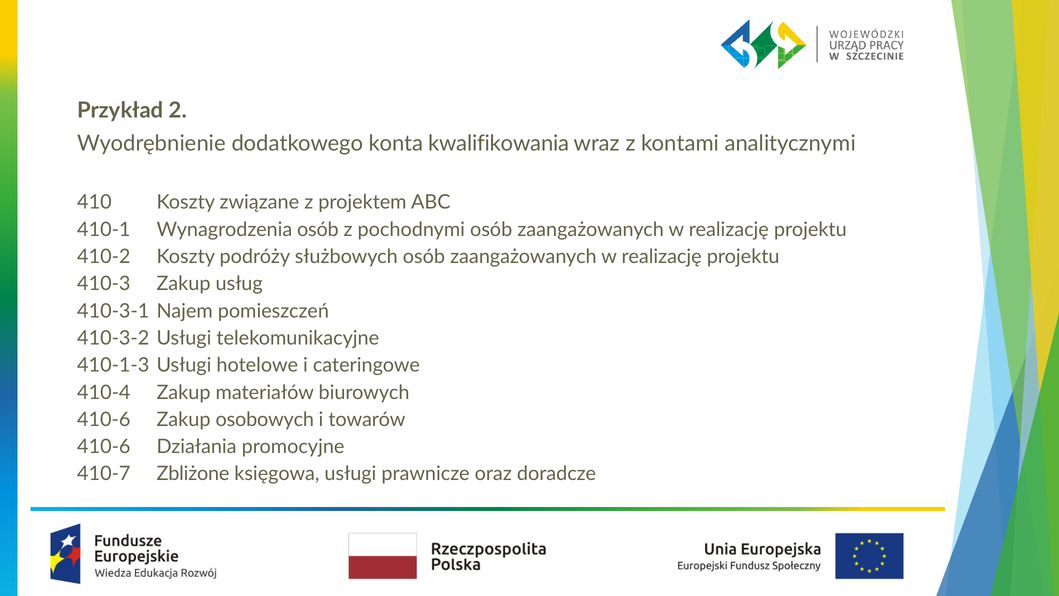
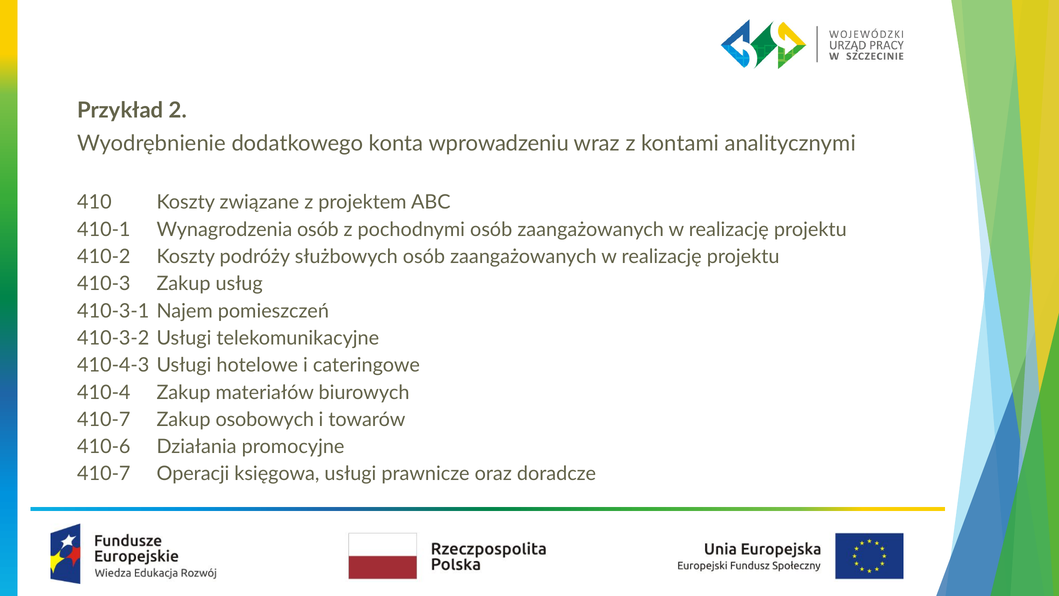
kwalifikowania: kwalifikowania -> wprowadzeniu
410-1-3: 410-1-3 -> 410-4-3
410-6 at (104, 419): 410-6 -> 410-7
Zbliżone: Zbliżone -> Operacji
